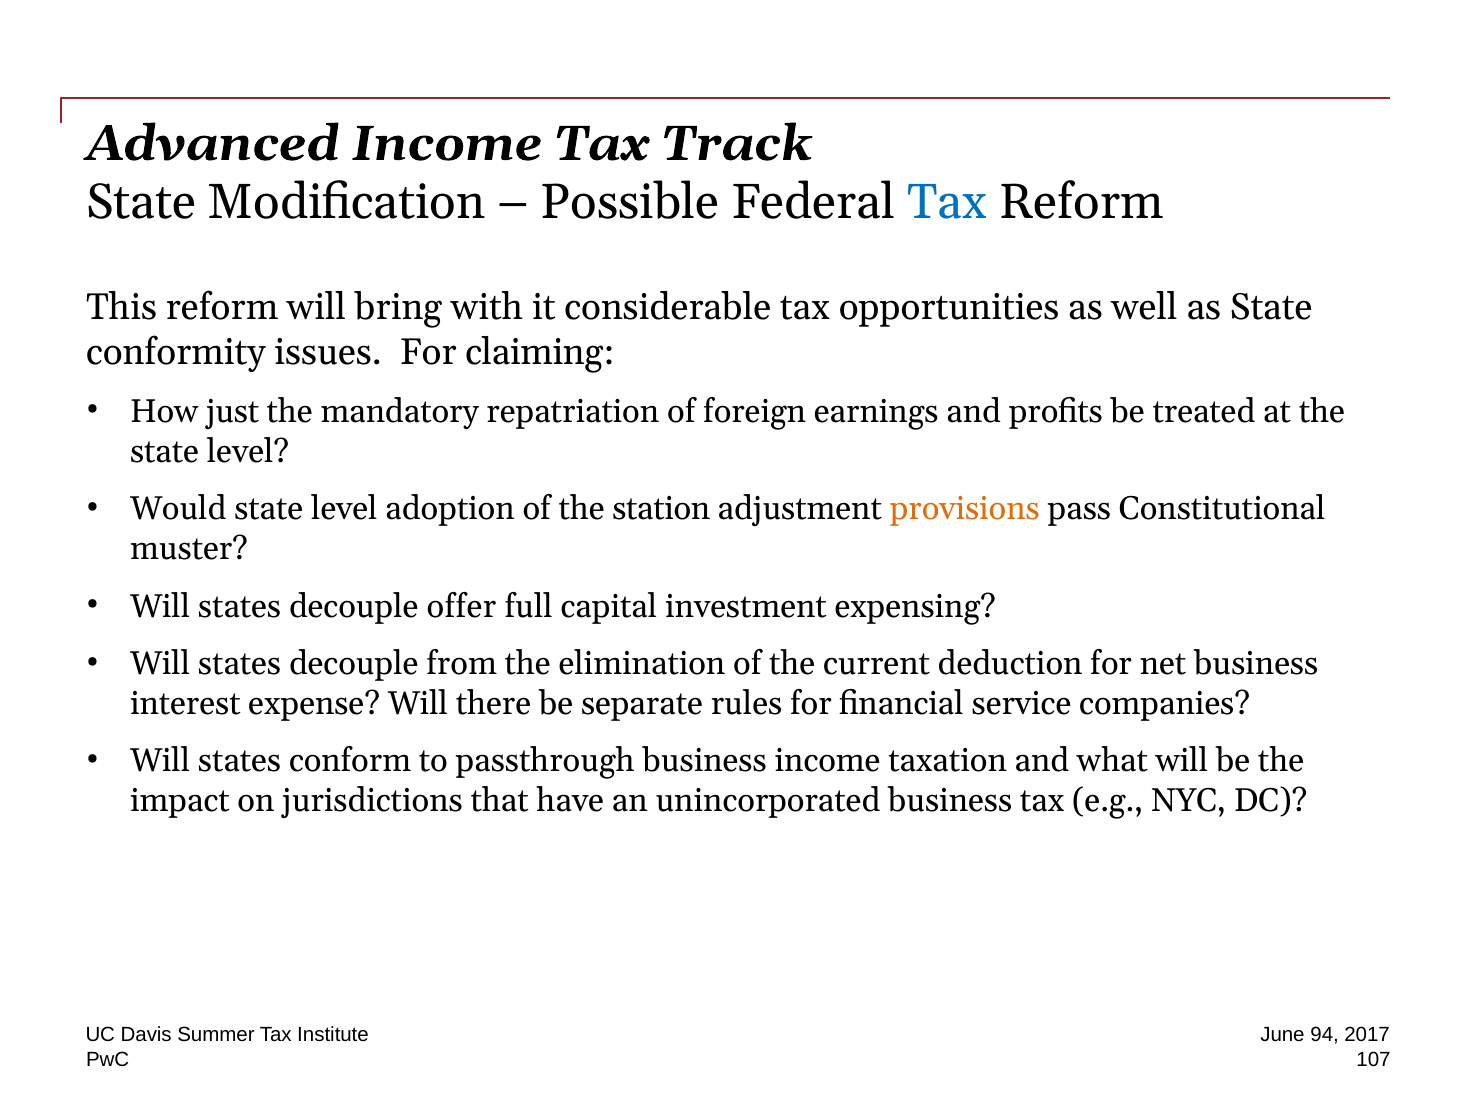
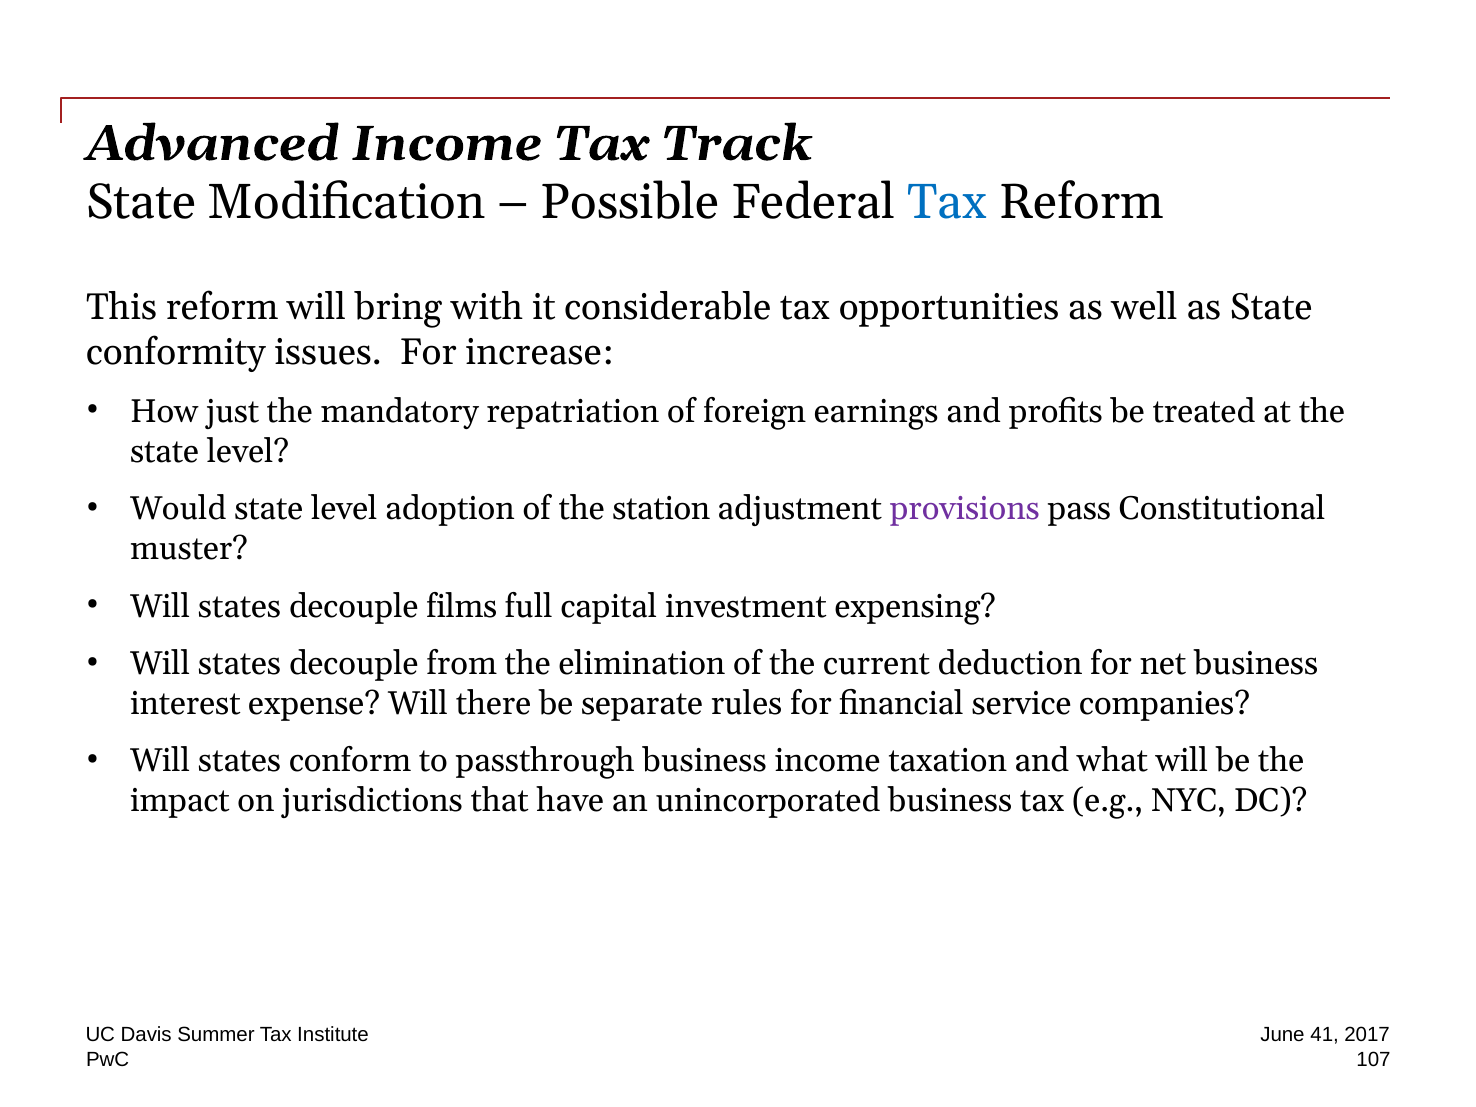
claiming: claiming -> increase
provisions colour: orange -> purple
offer: offer -> films
94: 94 -> 41
